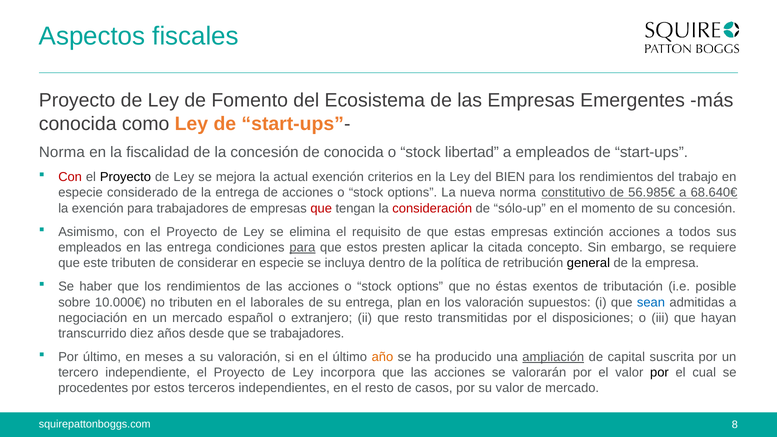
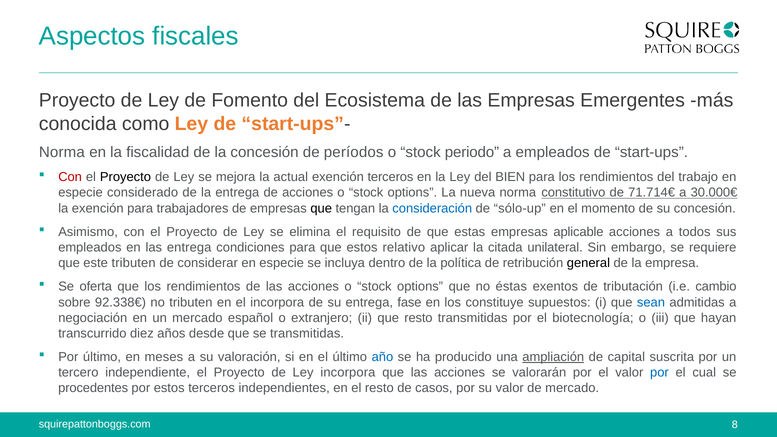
de conocida: conocida -> períodos
libertad: libertad -> periodo
exención criterios: criterios -> terceros
56.985€: 56.985€ -> 71.714€
68.640€: 68.640€ -> 30.000€
que at (321, 208) colour: red -> black
consideración colour: red -> blue
extinción: extinción -> aplicable
para at (302, 248) underline: present -> none
presten: presten -> relativo
concepto: concepto -> unilateral
haber: haber -> oferta
posible: posible -> cambio
10.000€: 10.000€ -> 92.338€
el laborales: laborales -> incorpora
plan: plan -> fase
los valoración: valoración -> constituye
disposiciones: disposiciones -> biotecnología
se trabajadores: trabajadores -> transmitidas
año colour: orange -> blue
por at (659, 373) colour: black -> blue
